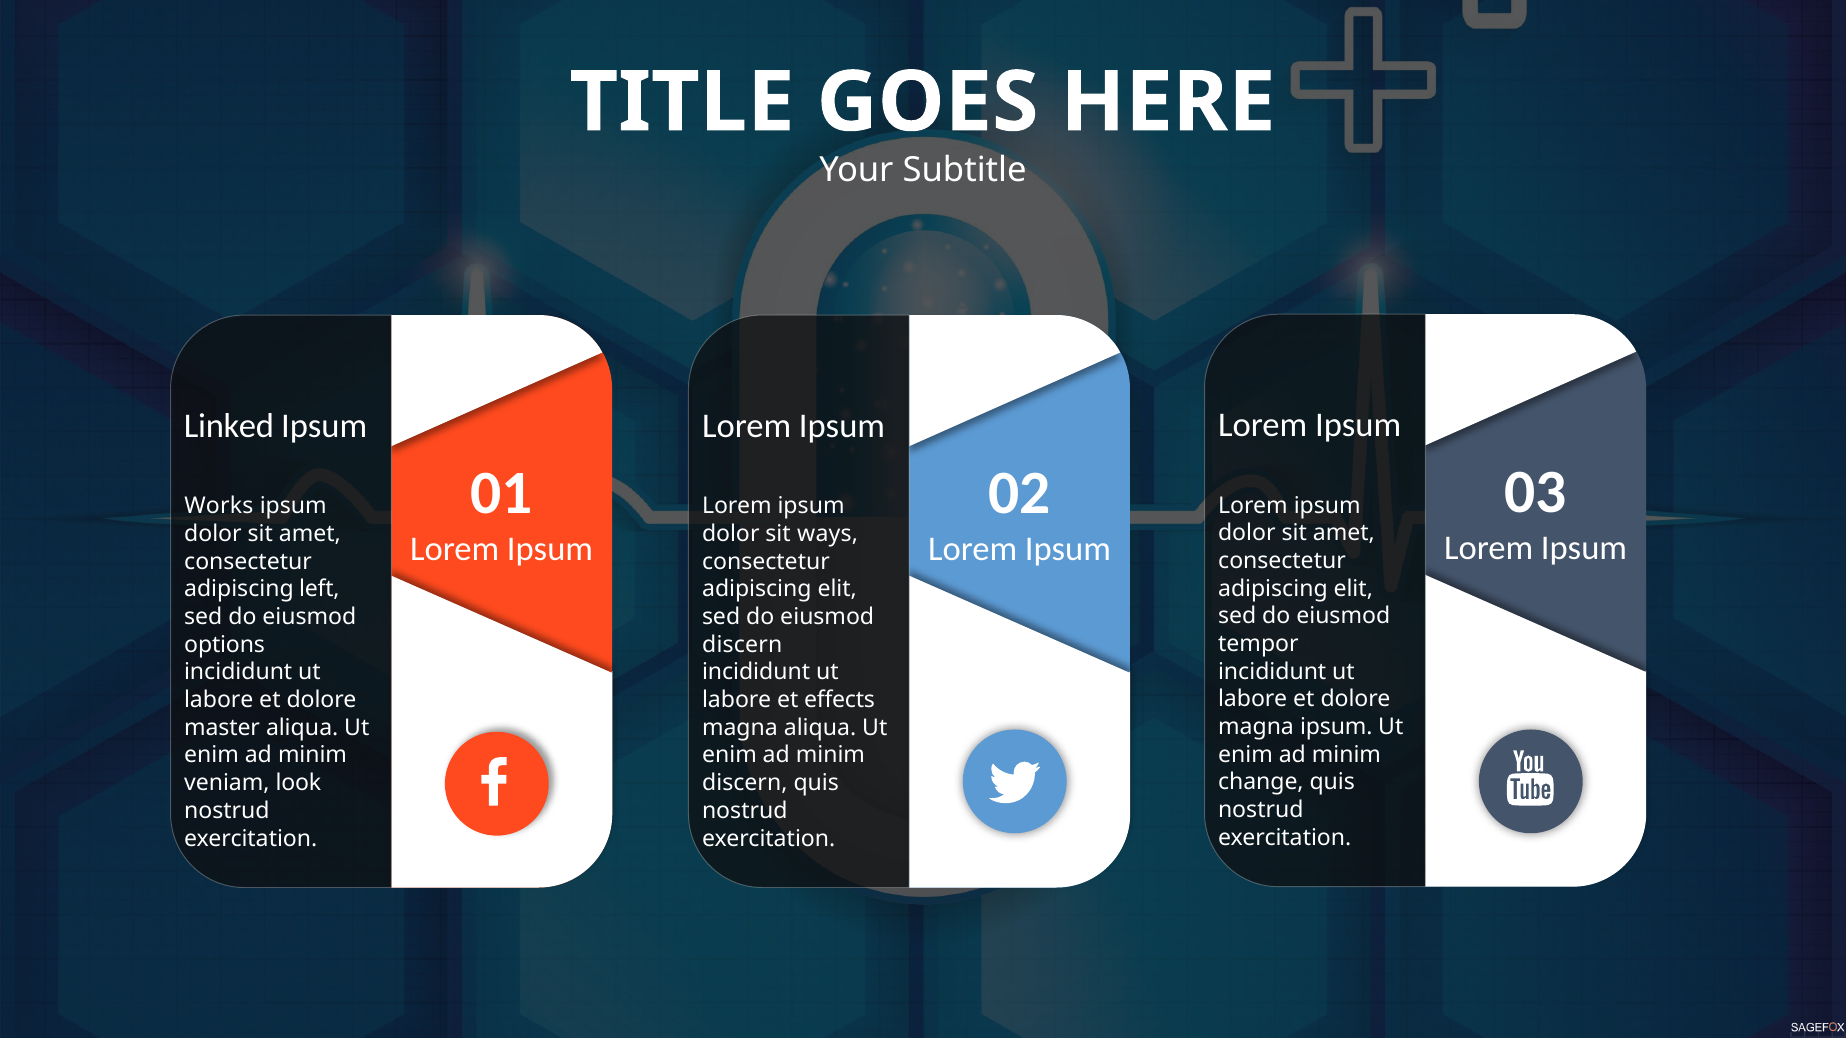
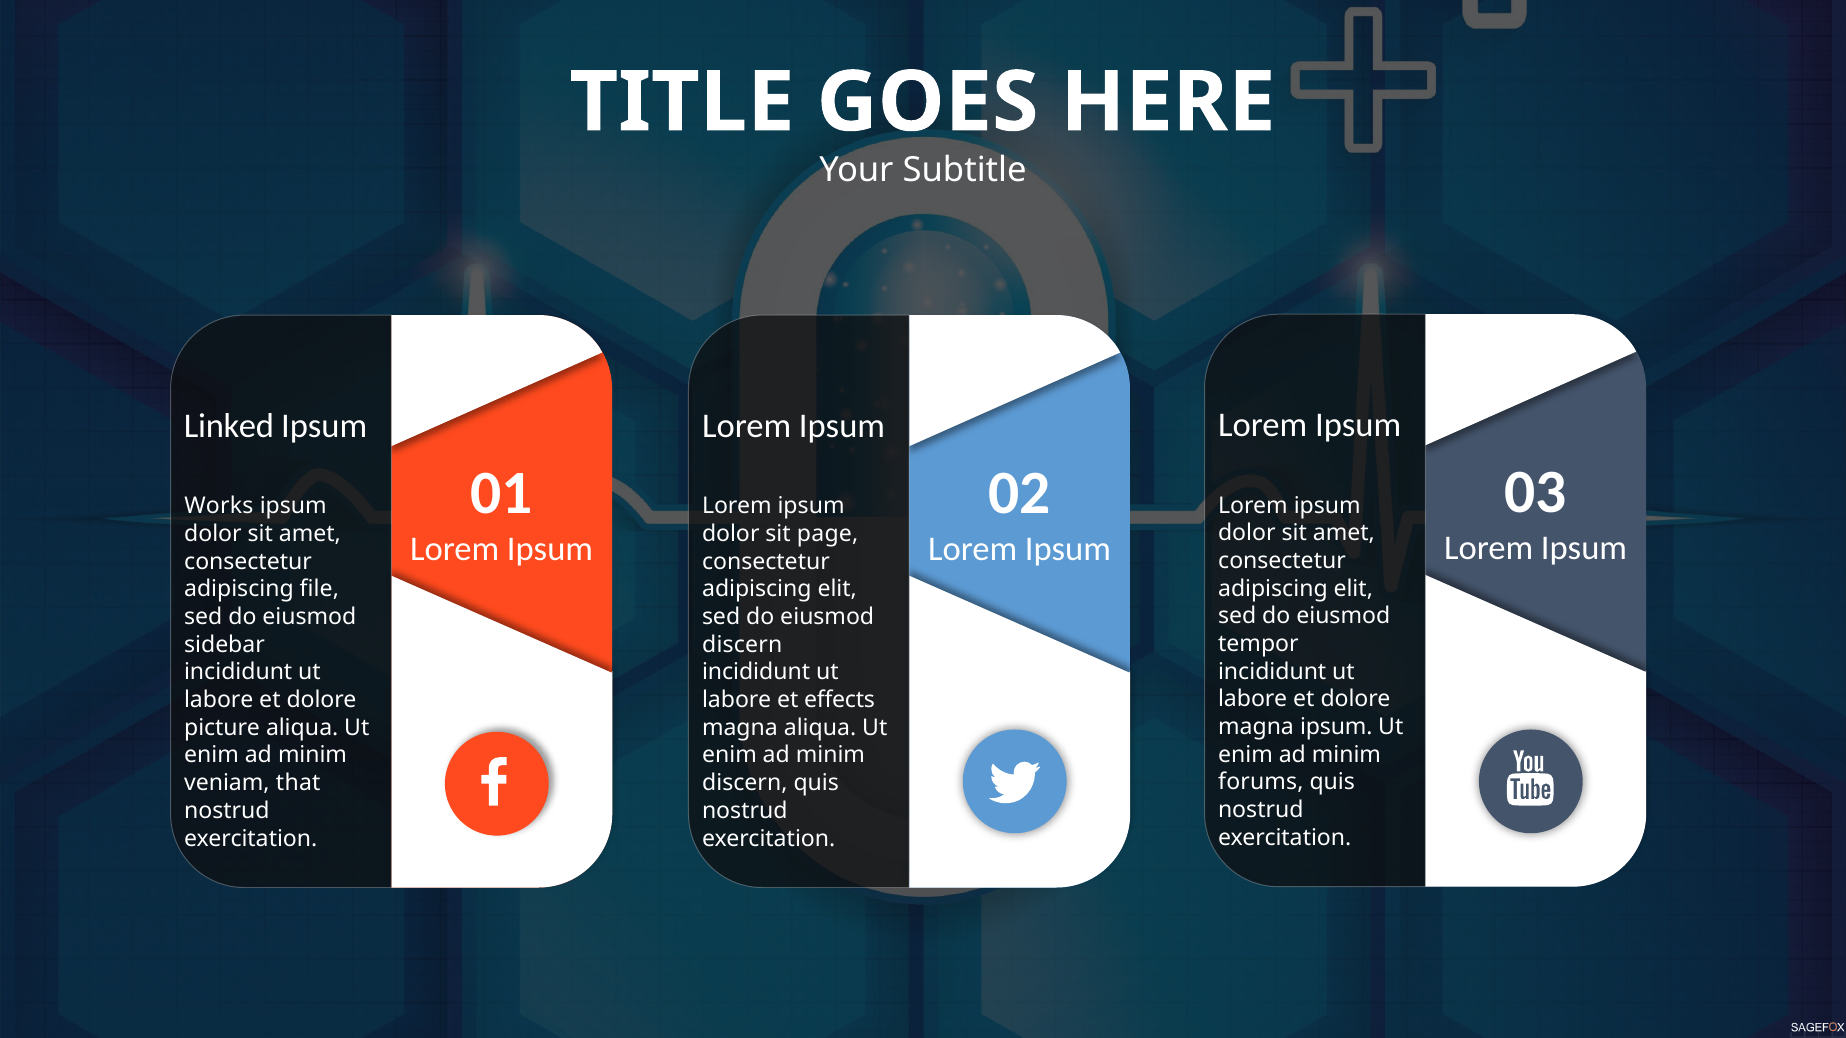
ways: ways -> page
left: left -> file
options: options -> sidebar
master: master -> picture
change: change -> forums
look: look -> that
